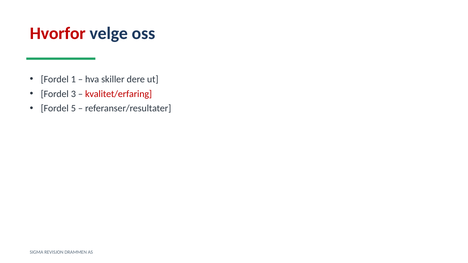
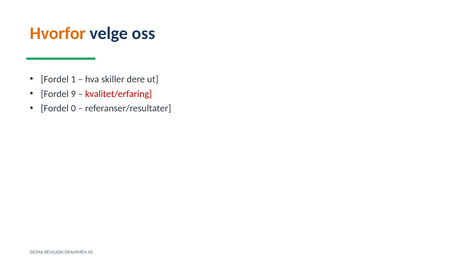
Hvorfor colour: red -> orange
3: 3 -> 9
5: 5 -> 0
